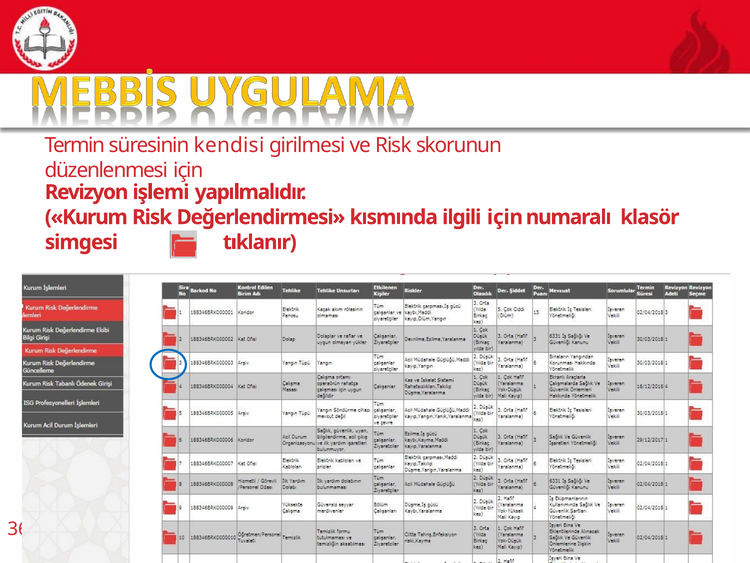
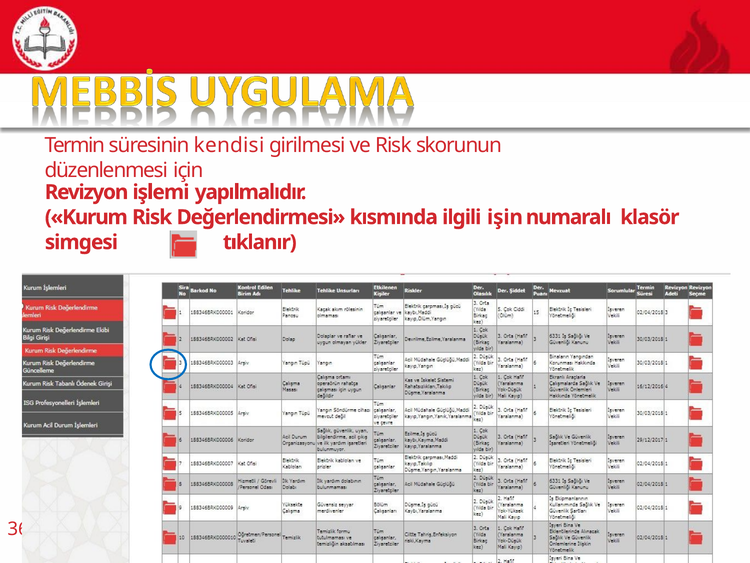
ilgili için: için -> işin
